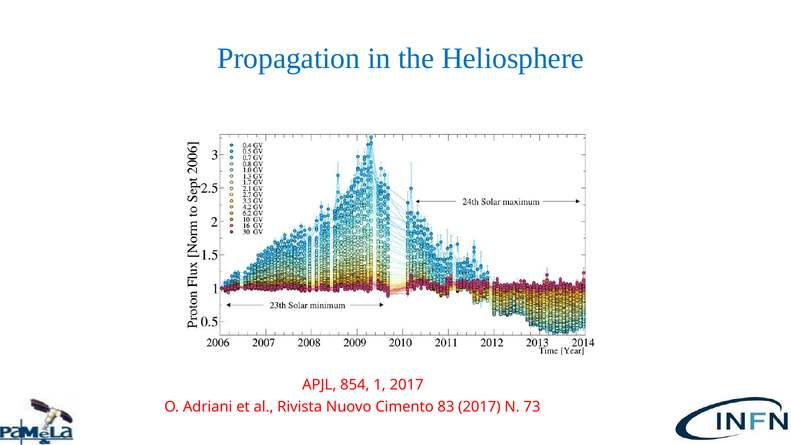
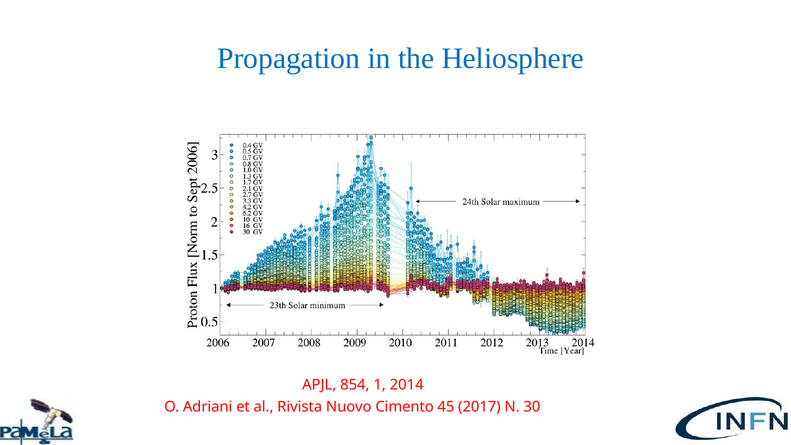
1 2017: 2017 -> 2014
83: 83 -> 45
73: 73 -> 30
